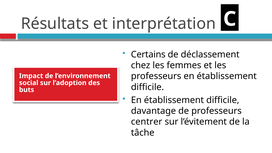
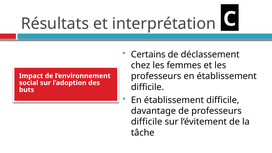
centrer at (147, 122): centrer -> difficile
